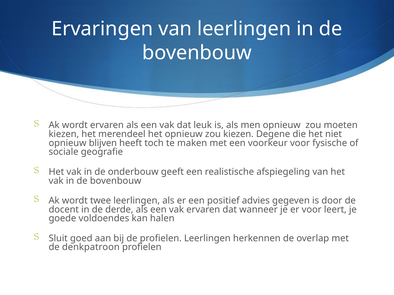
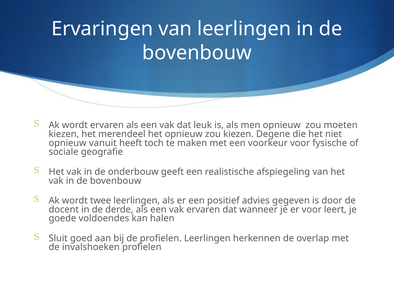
blijven: blijven -> vanuit
denkpatroon: denkpatroon -> invalshoeken
